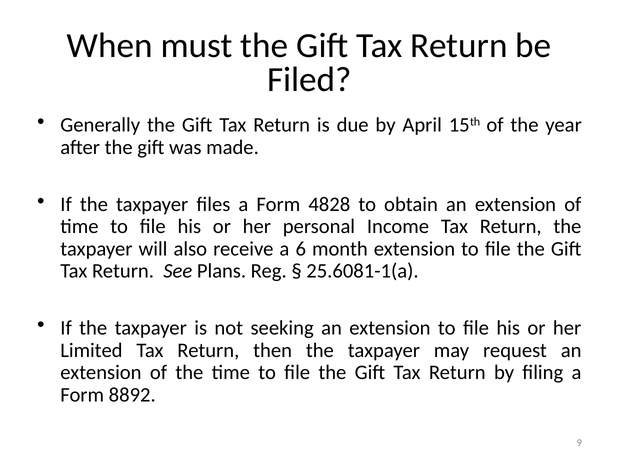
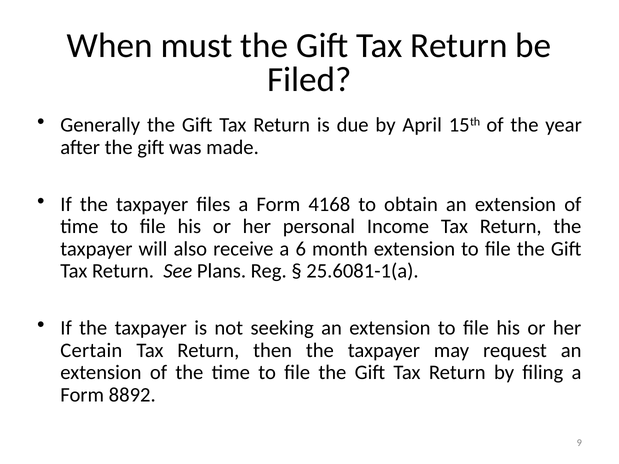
4828: 4828 -> 4168
Limited: Limited -> Certain
